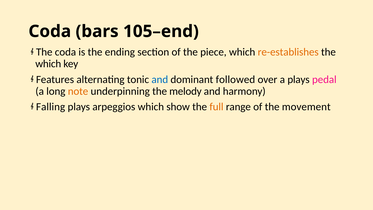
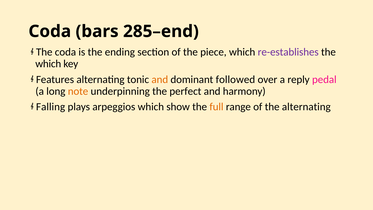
105–end: 105–end -> 285–end
re-establishes colour: orange -> purple
and at (160, 79) colour: blue -> orange
a plays: plays -> reply
melody: melody -> perfect
the movement: movement -> alternating
